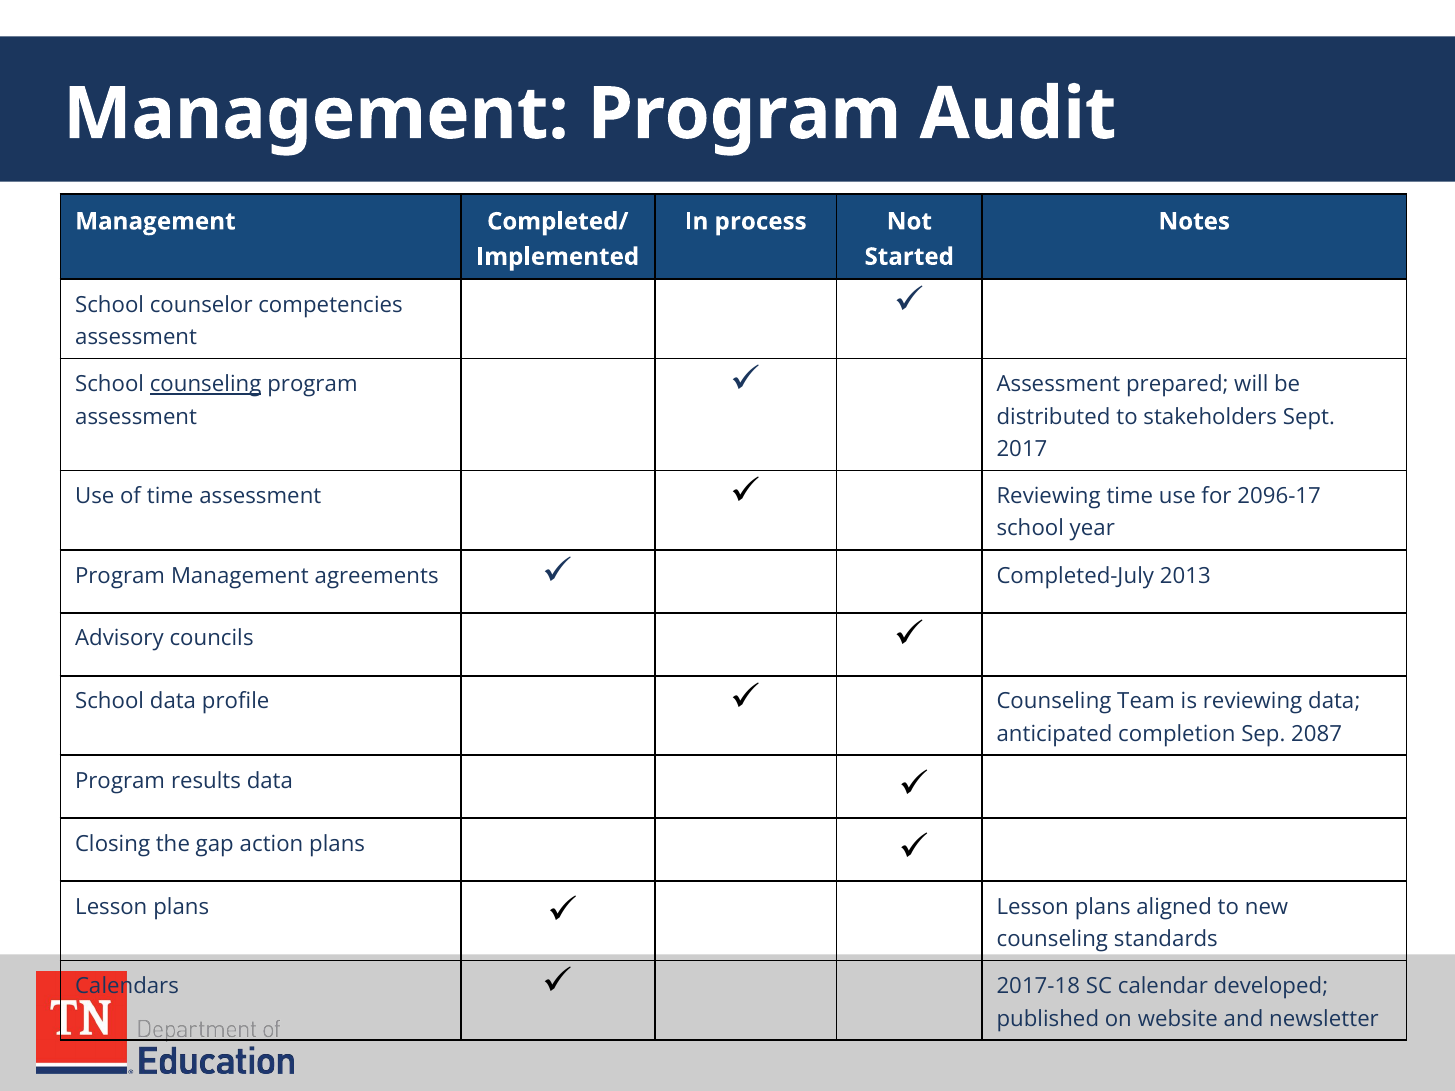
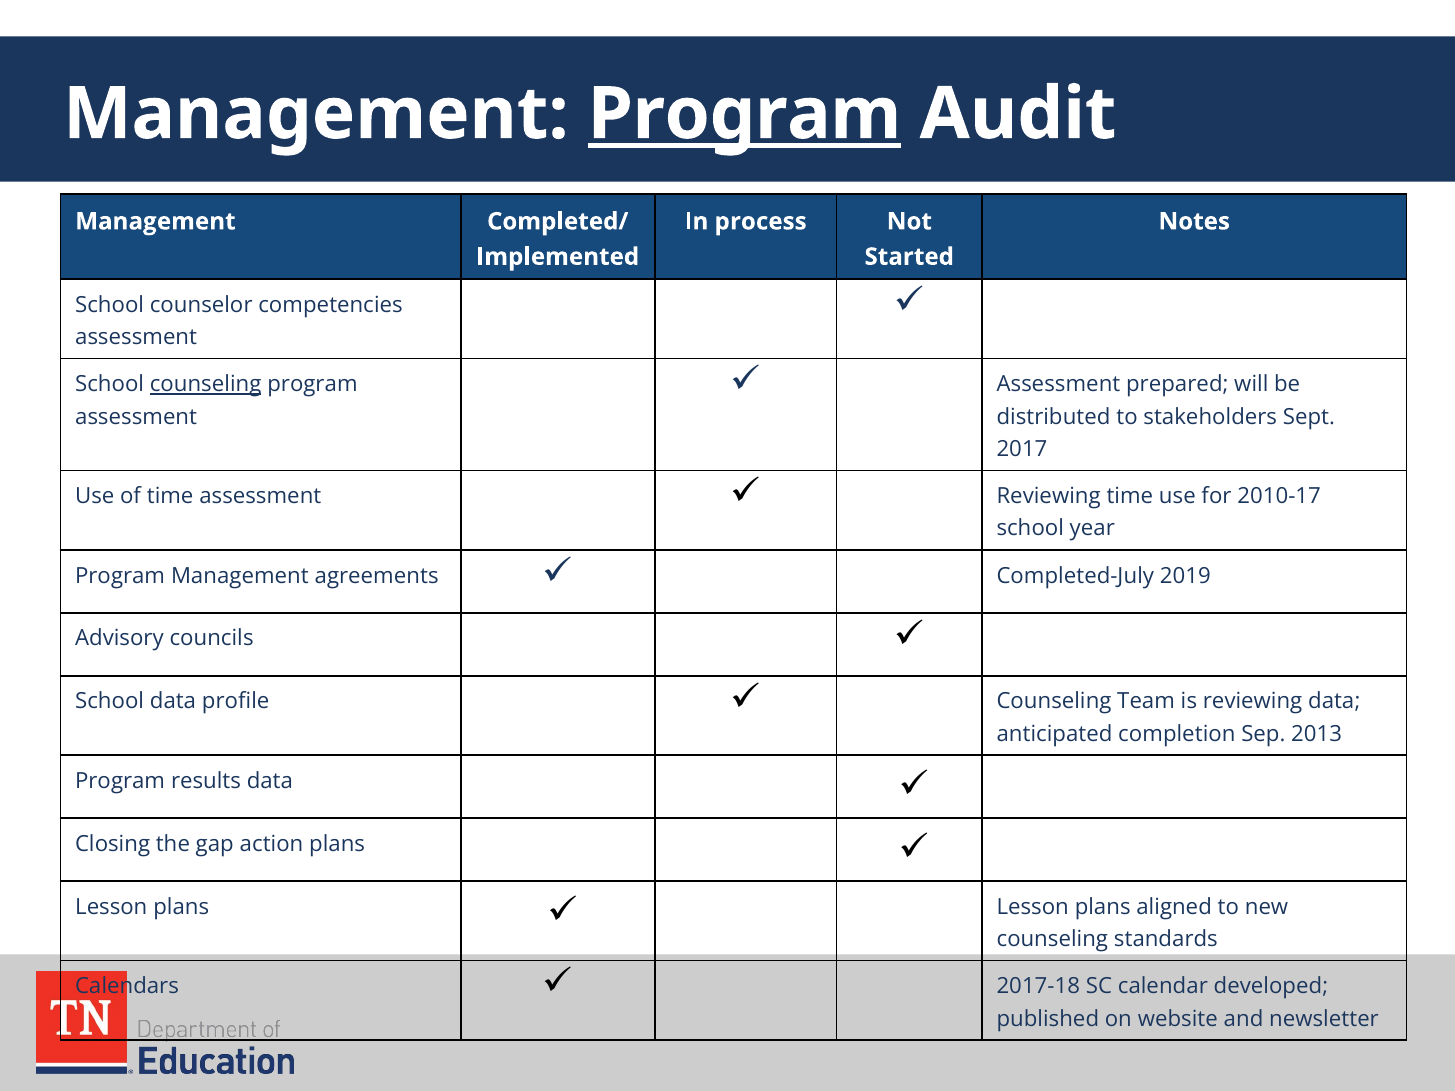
Program at (744, 114) underline: none -> present
2096-17: 2096-17 -> 2010-17
2013: 2013 -> 2019
2087: 2087 -> 2013
